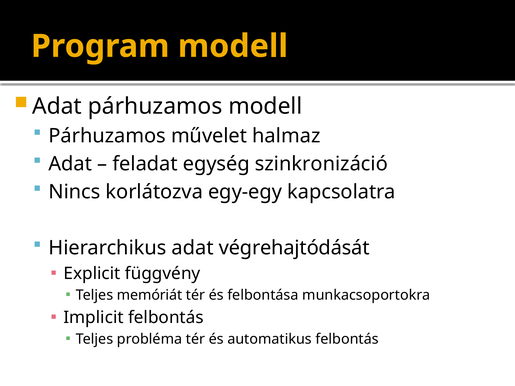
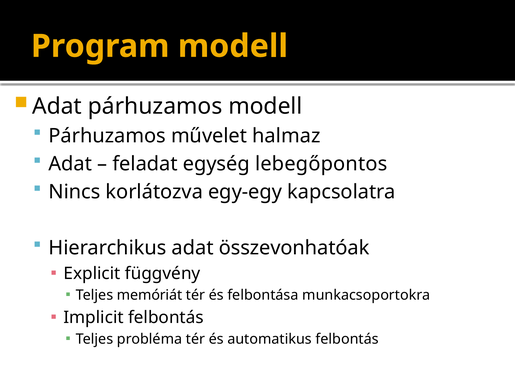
szinkronizáció: szinkronizáció -> lebegőpontos
végrehajtódását: végrehajtódását -> összevonhatóak
